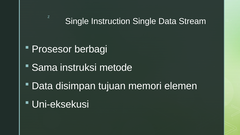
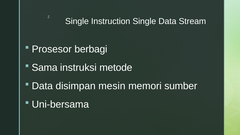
tujuan: tujuan -> mesin
elemen: elemen -> sumber
Uni-eksekusi: Uni-eksekusi -> Uni-bersama
